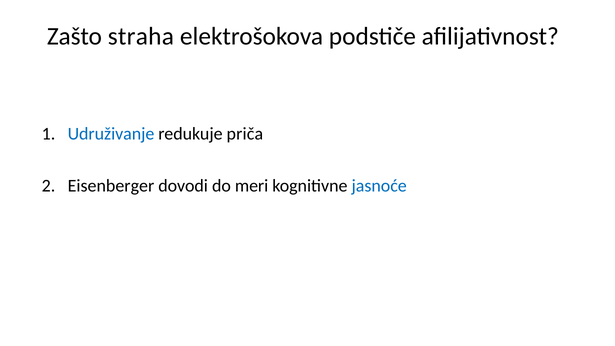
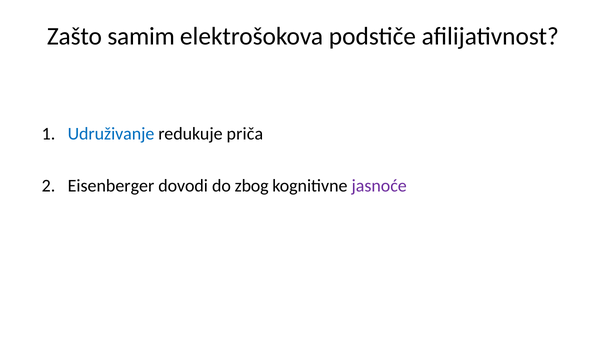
straha: straha -> samim
meri: meri -> zbog
jasnoće colour: blue -> purple
